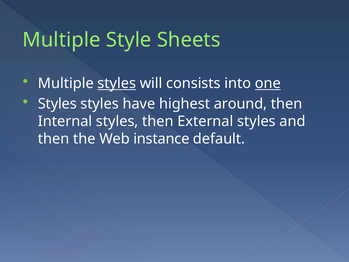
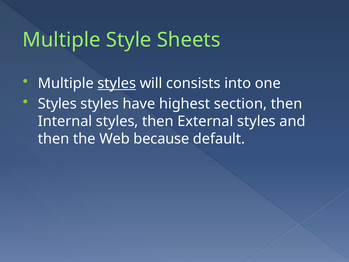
one underline: present -> none
around: around -> section
instance: instance -> because
